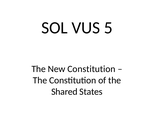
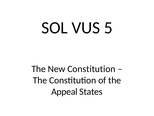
Shared: Shared -> Appeal
